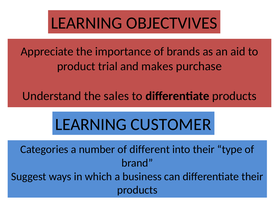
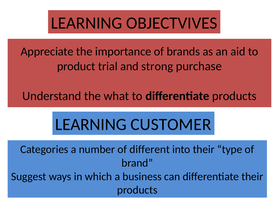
makes: makes -> strong
sales: sales -> what
